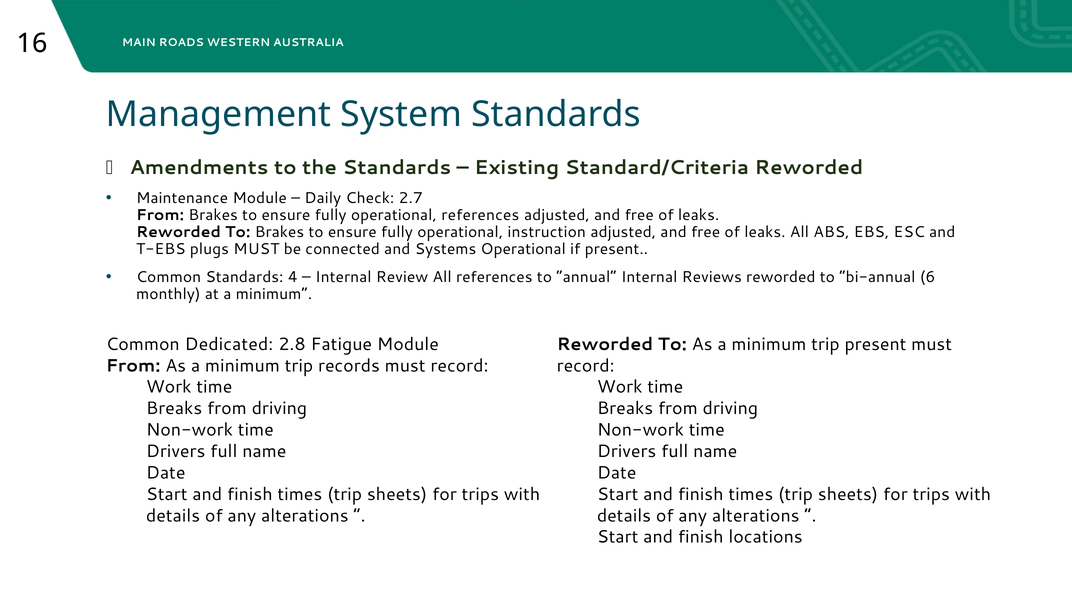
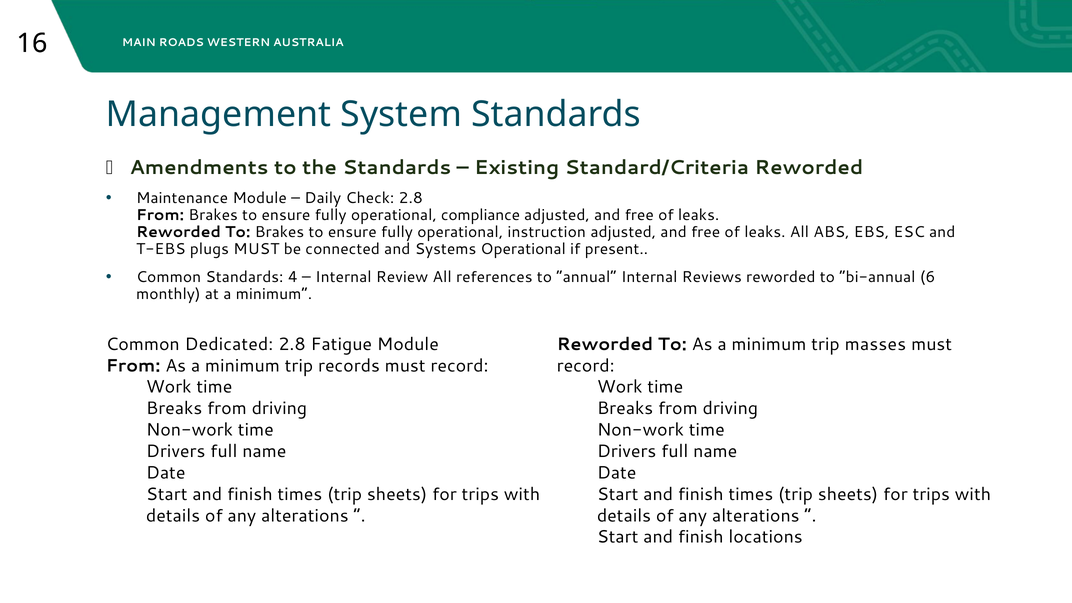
Check 2.7: 2.7 -> 2.8
operational references: references -> compliance
trip present: present -> masses
